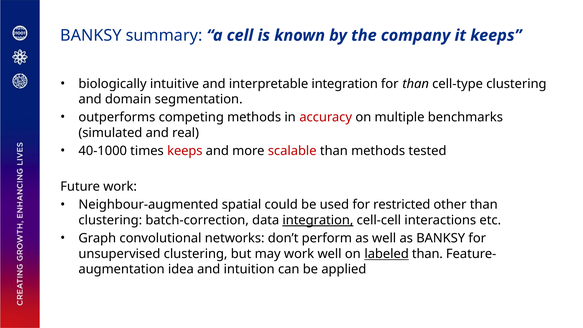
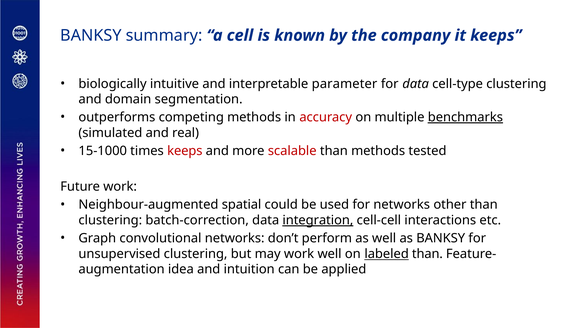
interpretable integration: integration -> parameter
for than: than -> data
benchmarks underline: none -> present
40-1000: 40-1000 -> 15-1000
for restricted: restricted -> networks
